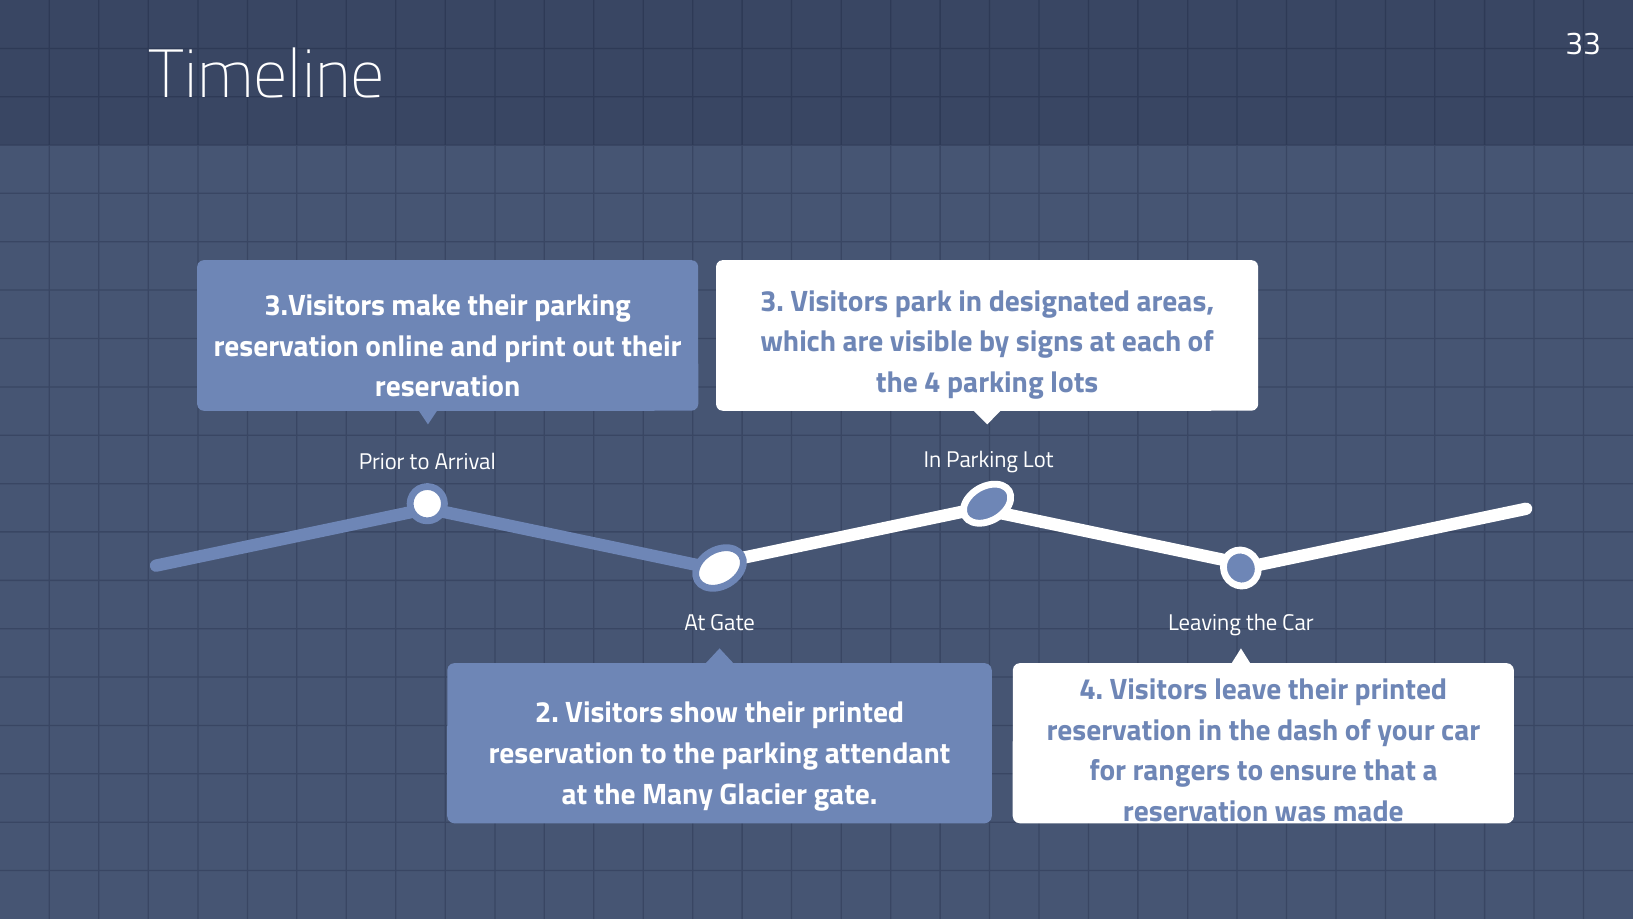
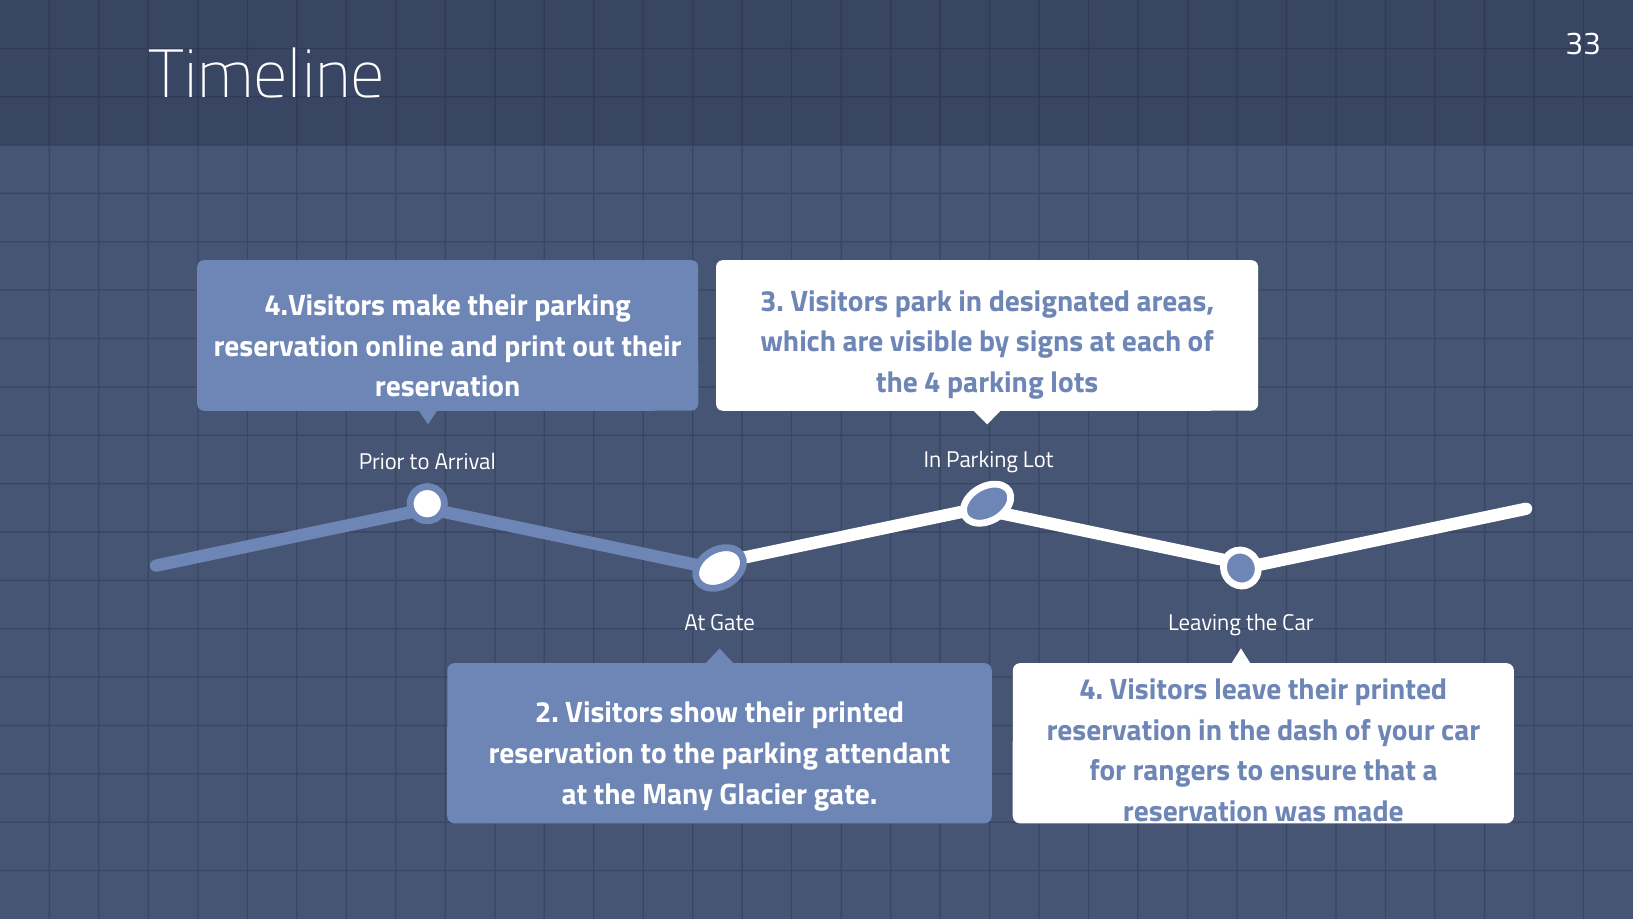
3.Visitors: 3.Visitors -> 4.Visitors
